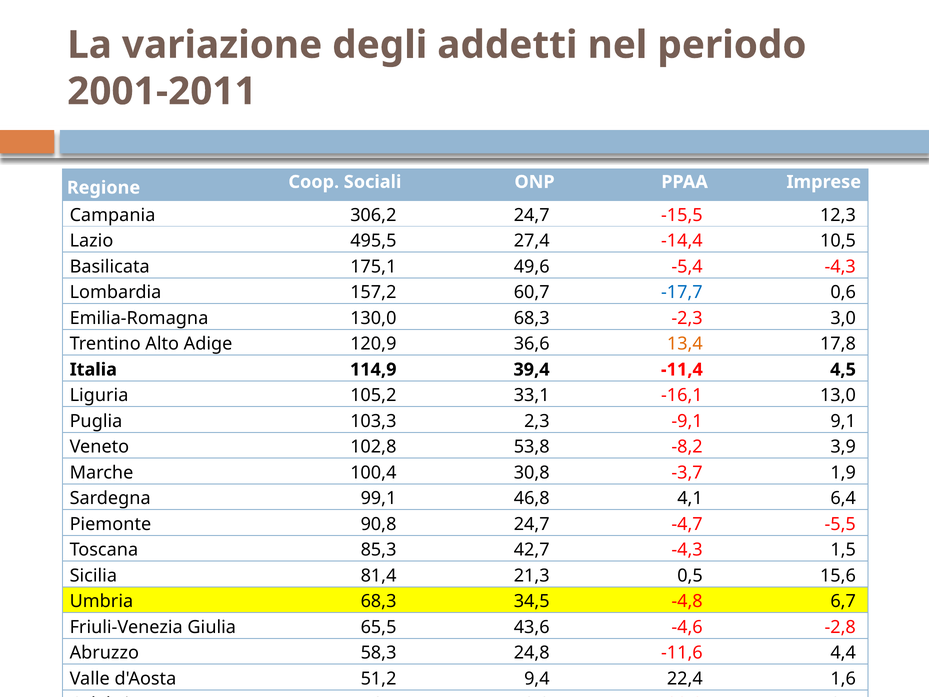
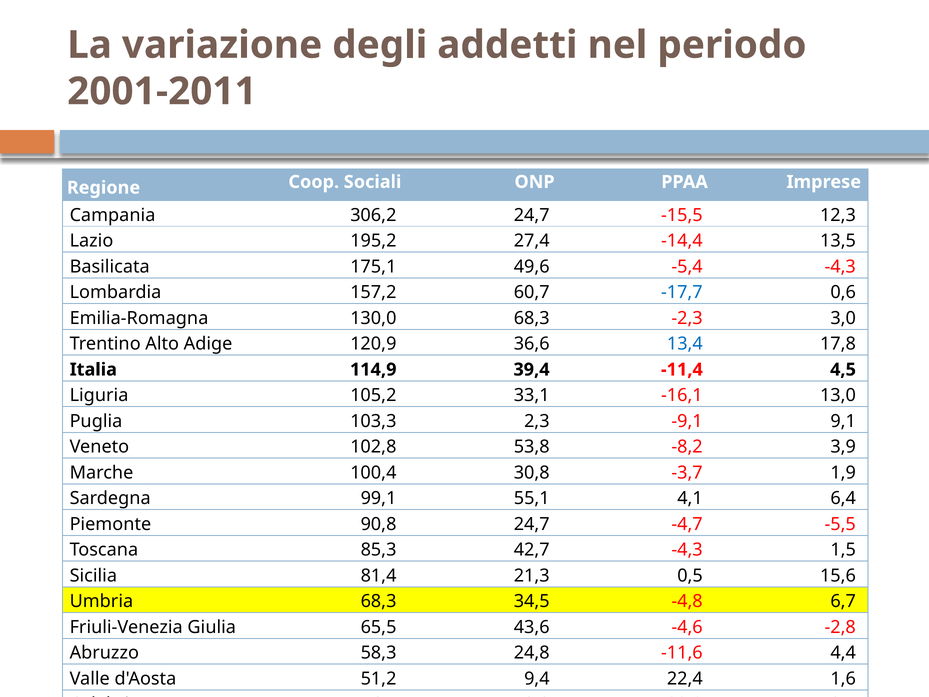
495,5: 495,5 -> 195,2
10,5: 10,5 -> 13,5
13,4 colour: orange -> blue
46,8: 46,8 -> 55,1
